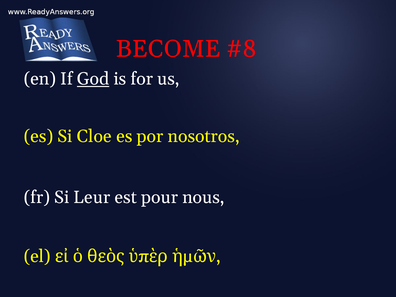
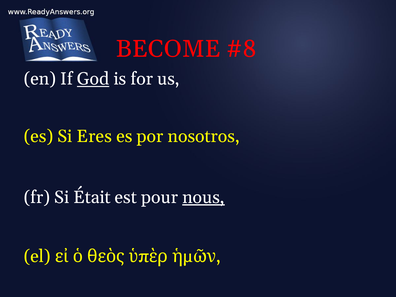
Cloe: Cloe -> Eres
Leur: Leur -> Était
nous underline: none -> present
